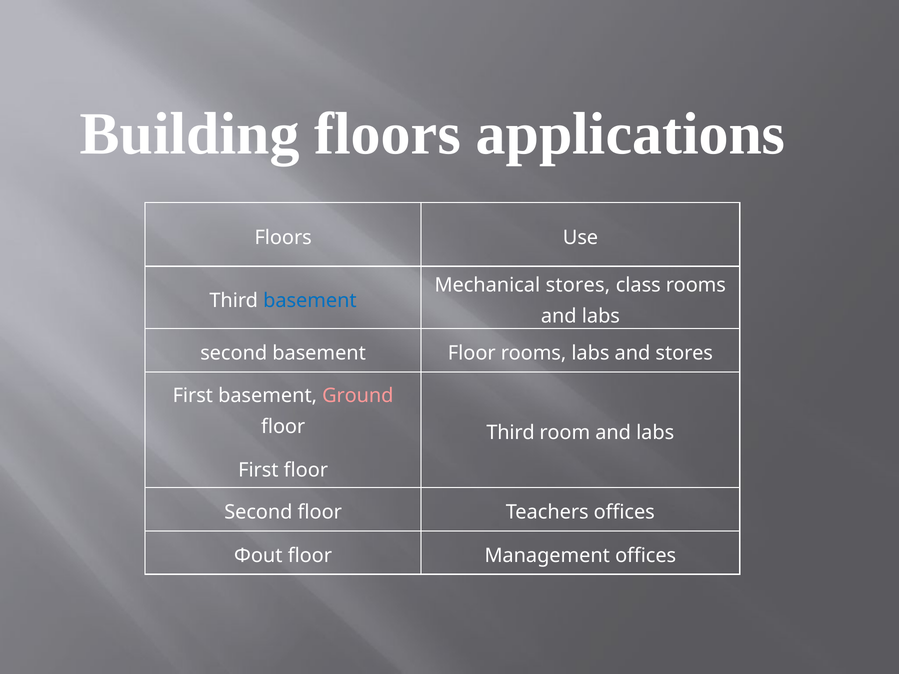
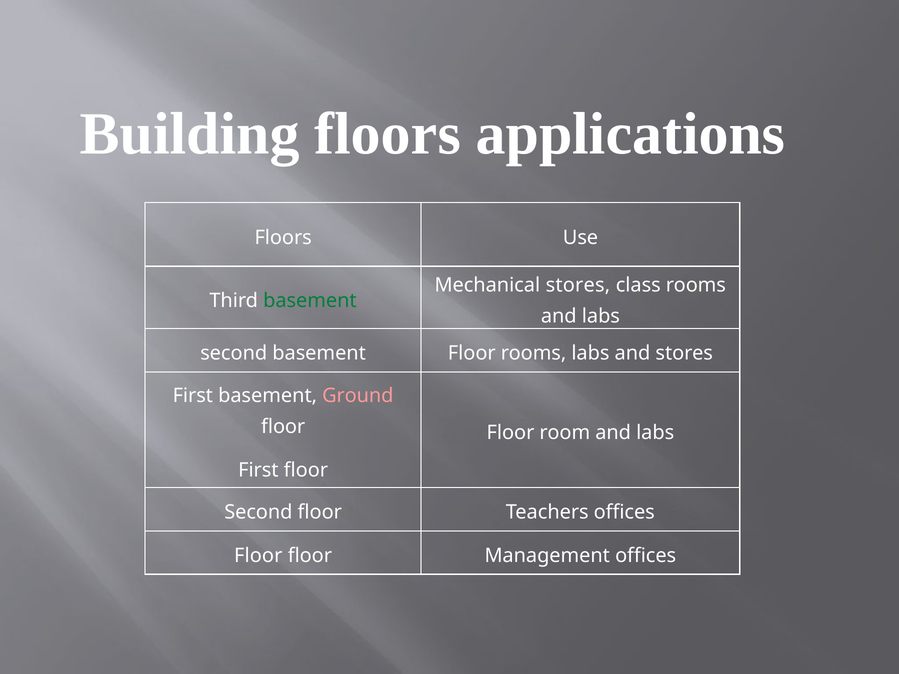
basement at (310, 301) colour: blue -> green
Third at (511, 433): Third -> Floor
Φout at (258, 556): Φout -> Floor
